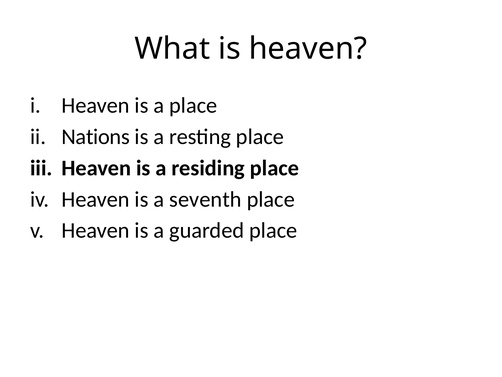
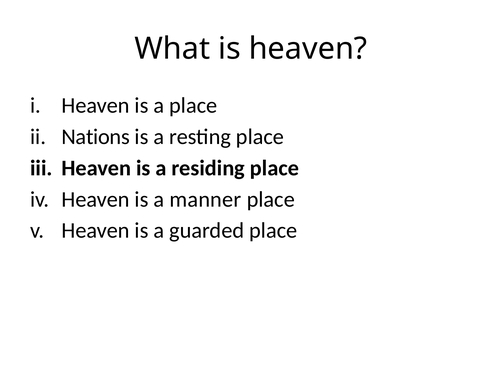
seventh: seventh -> manner
